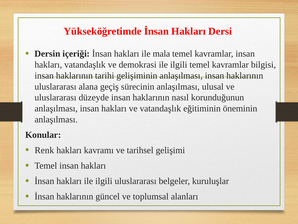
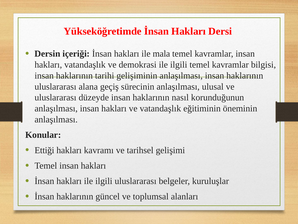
Renk: Renk -> Ettiği
